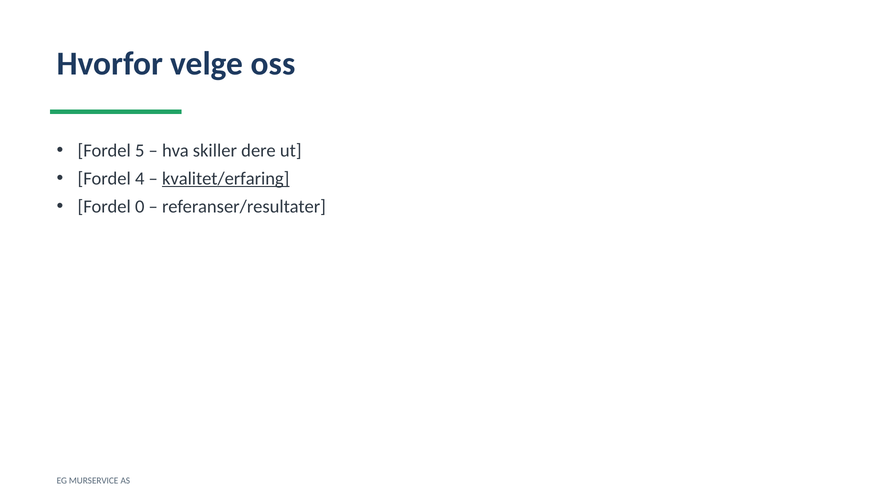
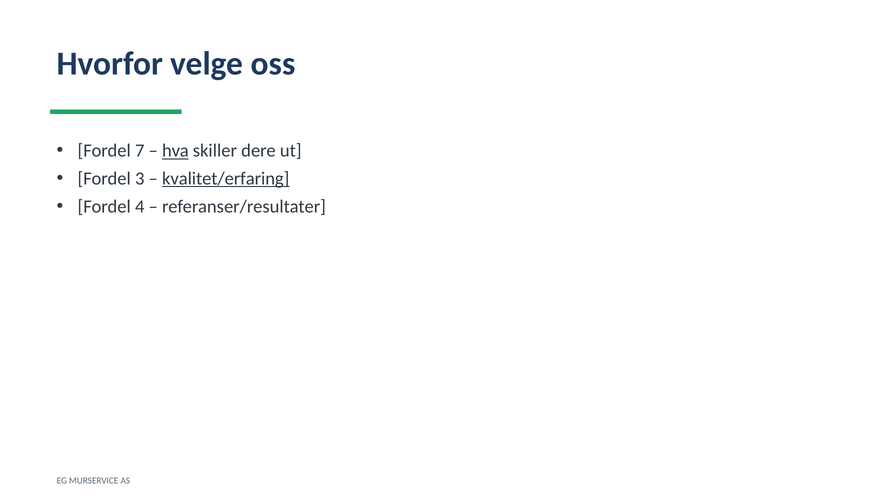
5: 5 -> 7
hva underline: none -> present
4: 4 -> 3
0: 0 -> 4
